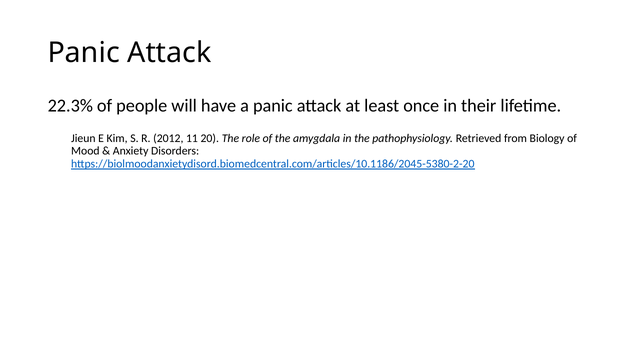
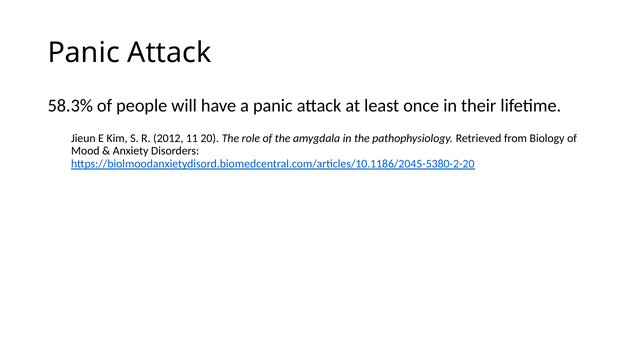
22.3%: 22.3% -> 58.3%
